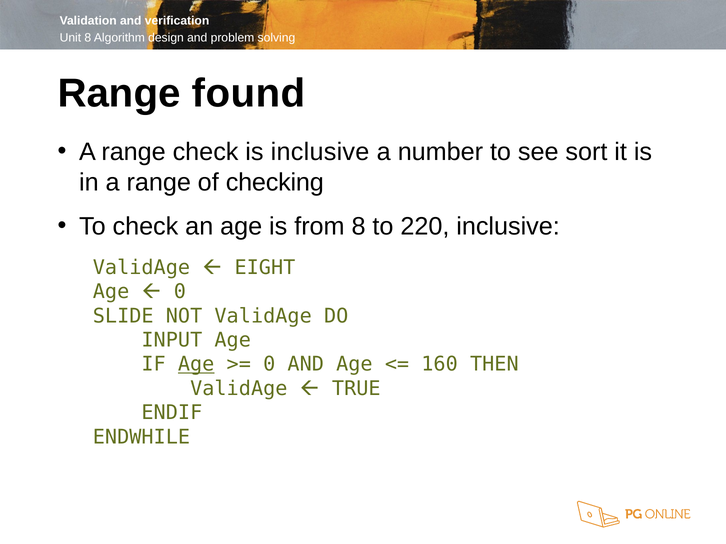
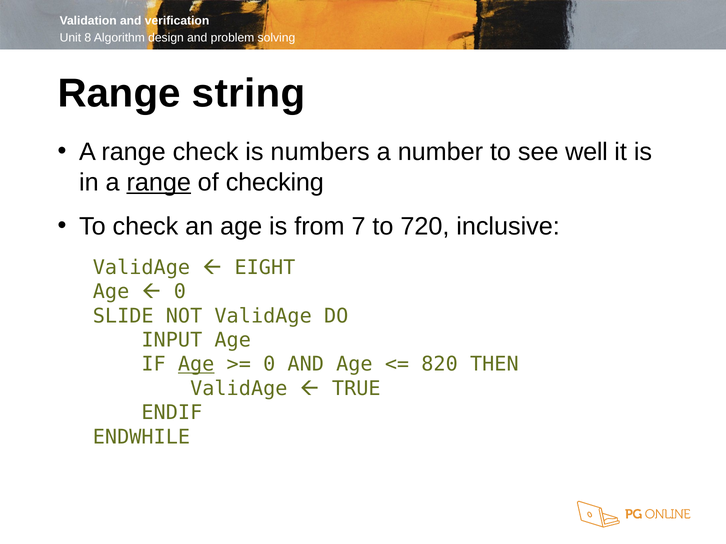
found: found -> string
is inclusive: inclusive -> numbers
sort: sort -> well
range at (159, 182) underline: none -> present
from 8: 8 -> 7
220: 220 -> 720
160: 160 -> 820
